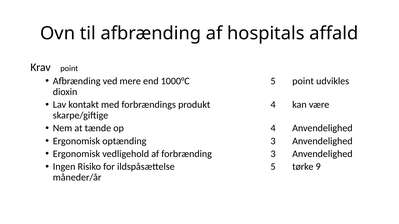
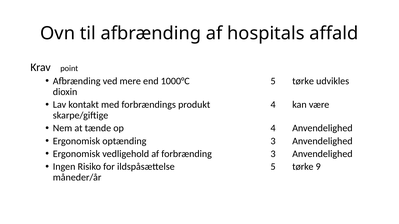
1000°C 5 point: point -> tørke
